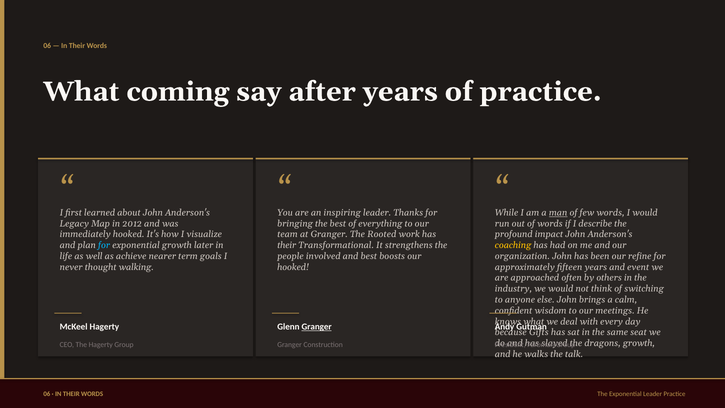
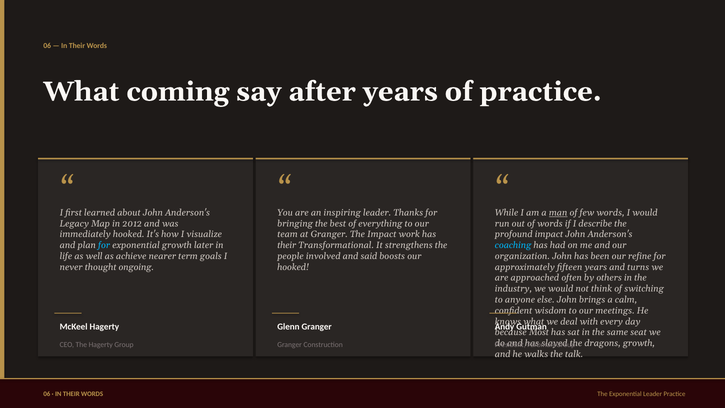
The Rooted: Rooted -> Impact
coaching colour: yellow -> light blue
and best: best -> said
walking: walking -> ongoing
event: event -> turns
Granger at (317, 327) underline: present -> none
Gifts: Gifts -> Most
